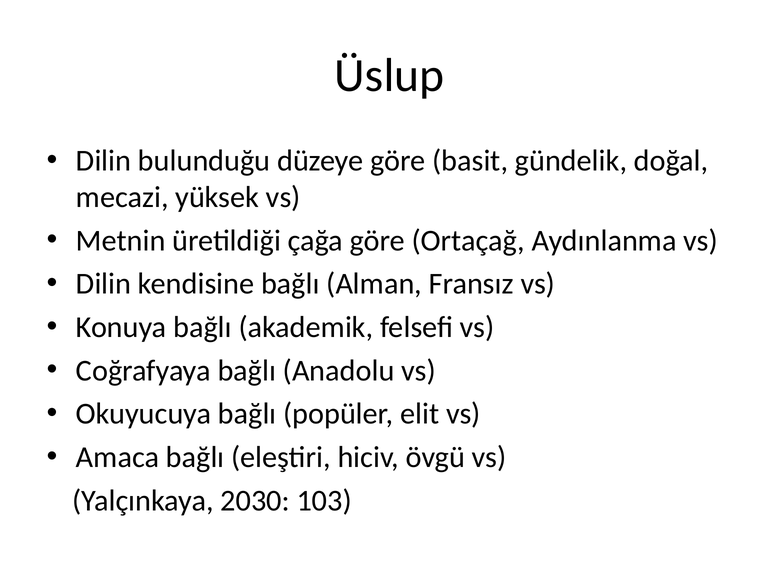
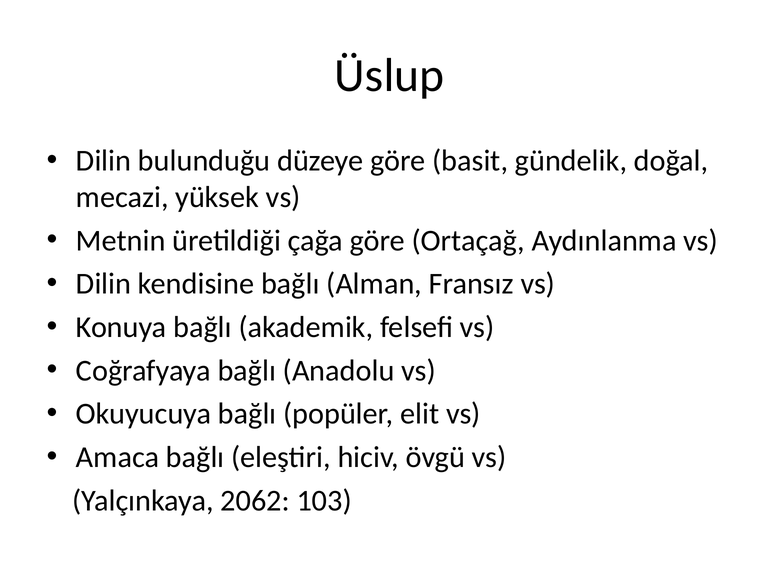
2030: 2030 -> 2062
